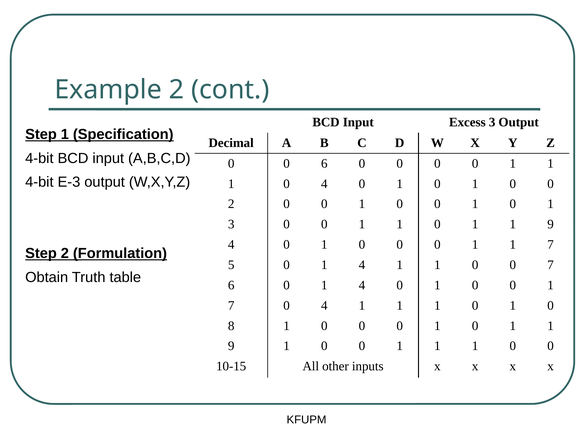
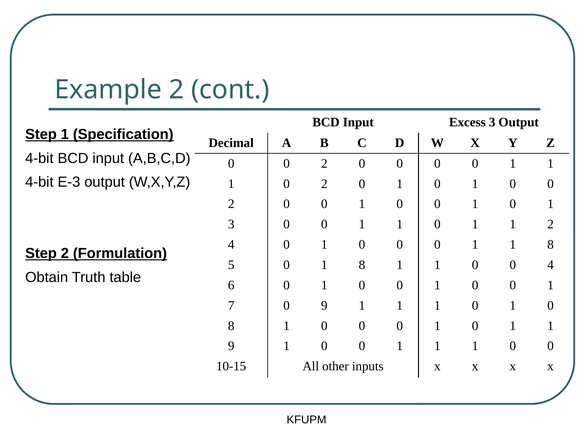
6 at (324, 163): 6 -> 2
1 0 4: 4 -> 2
9 at (551, 224): 9 -> 2
1 1 7: 7 -> 8
5 0 1 4: 4 -> 8
0 7: 7 -> 4
6 0 1 4: 4 -> 0
7 0 4: 4 -> 9
